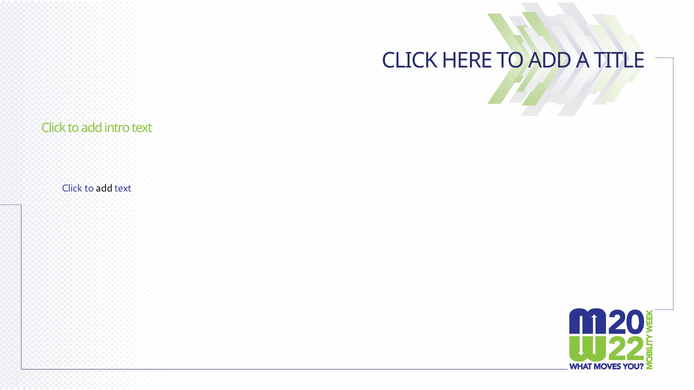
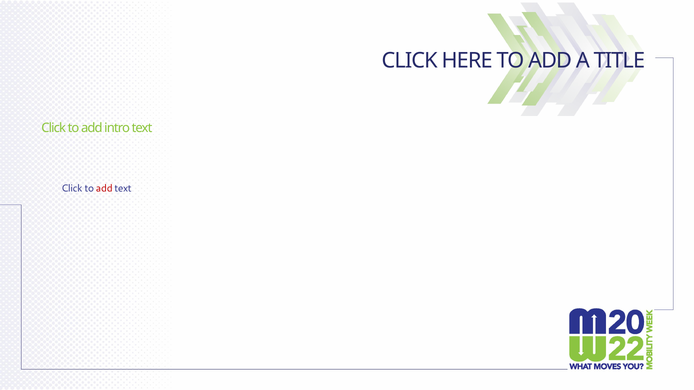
add at (104, 189) colour: black -> red
